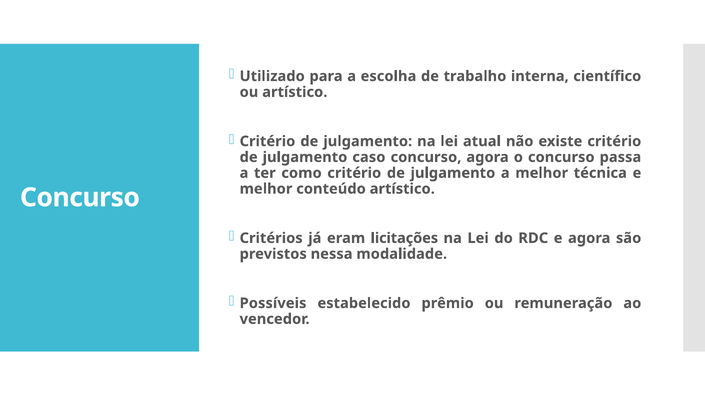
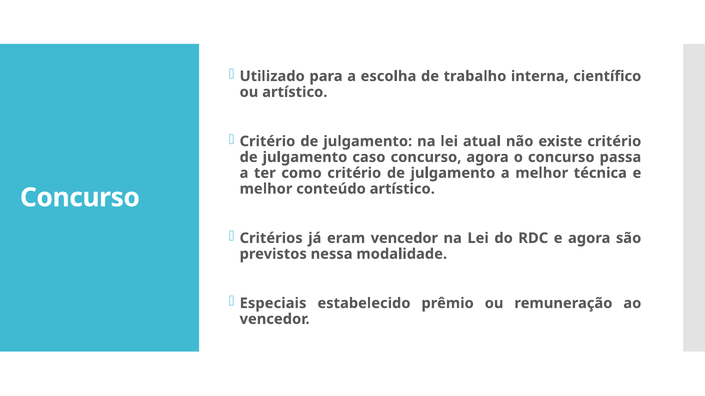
eram licitações: licitações -> vencedor
Possíveis: Possíveis -> Especiais
